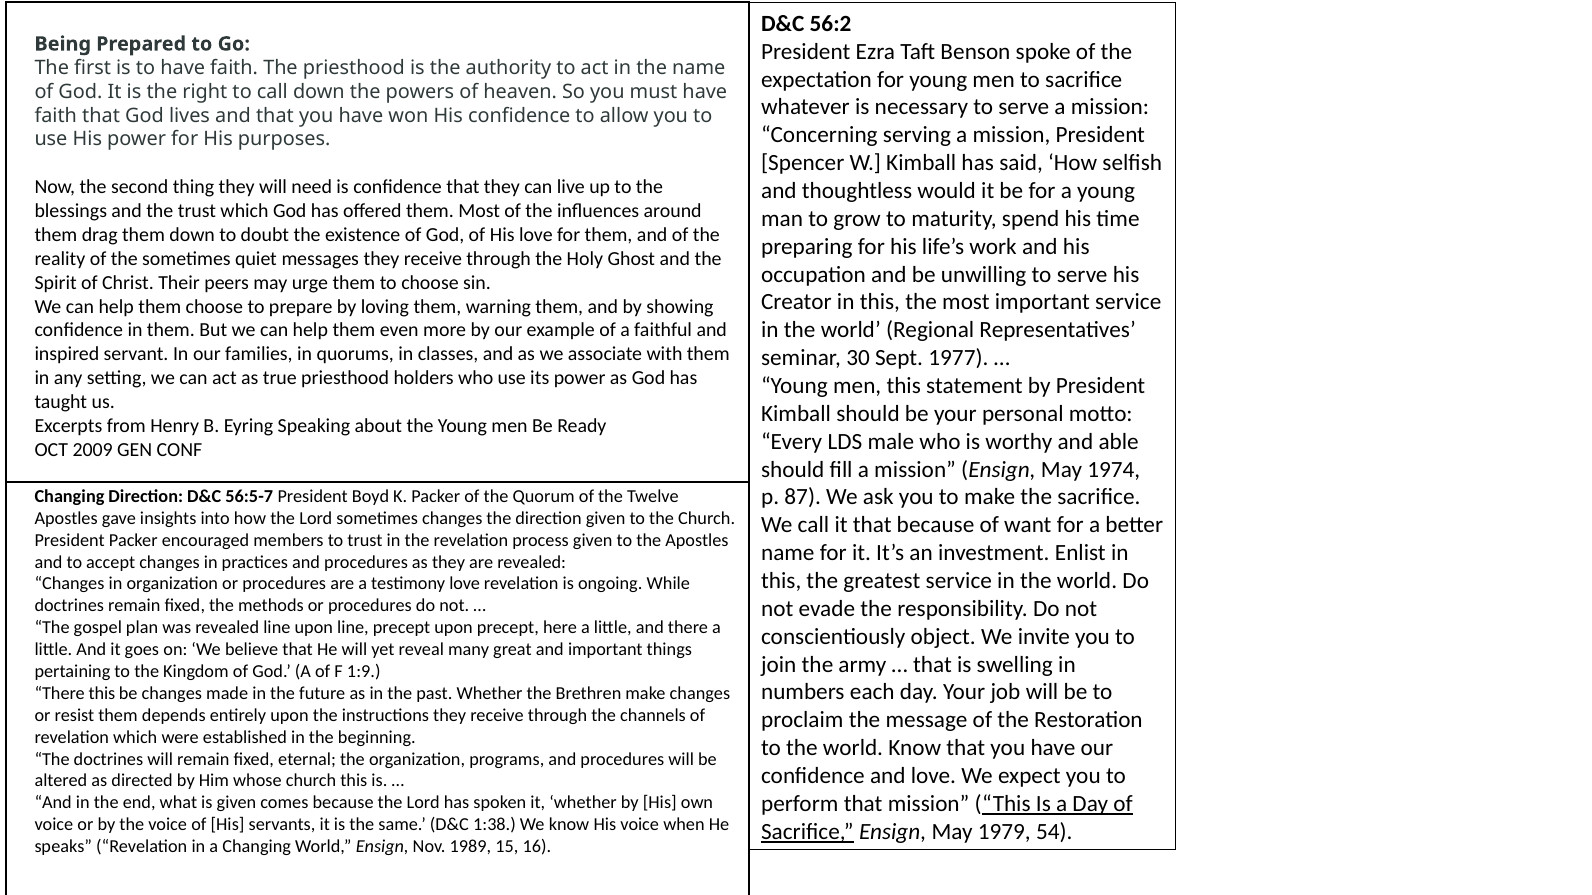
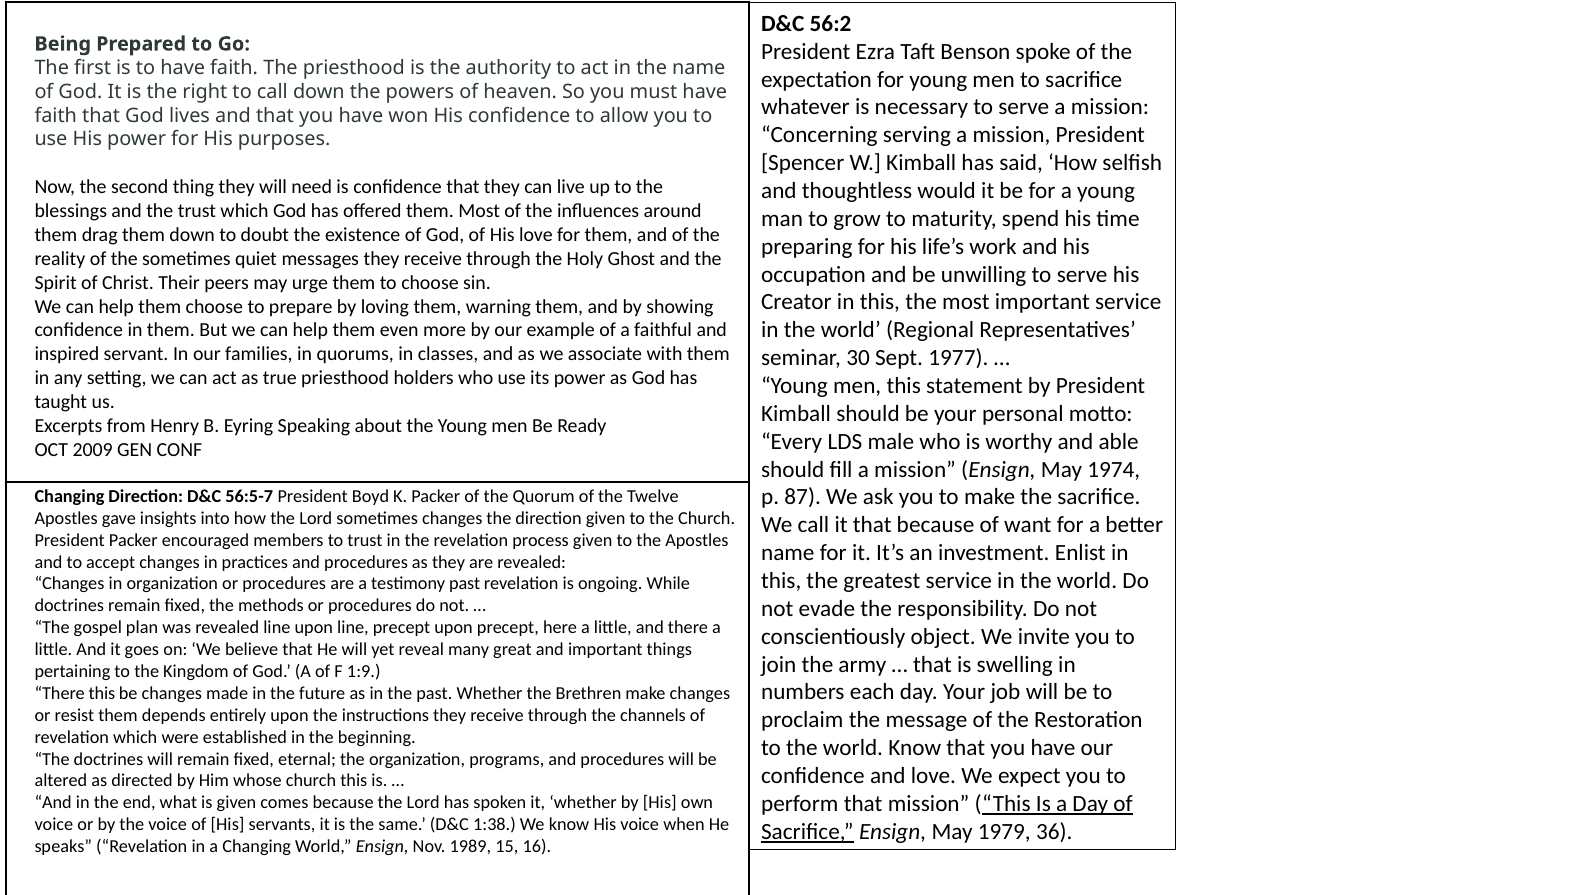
testimony love: love -> past
54: 54 -> 36
